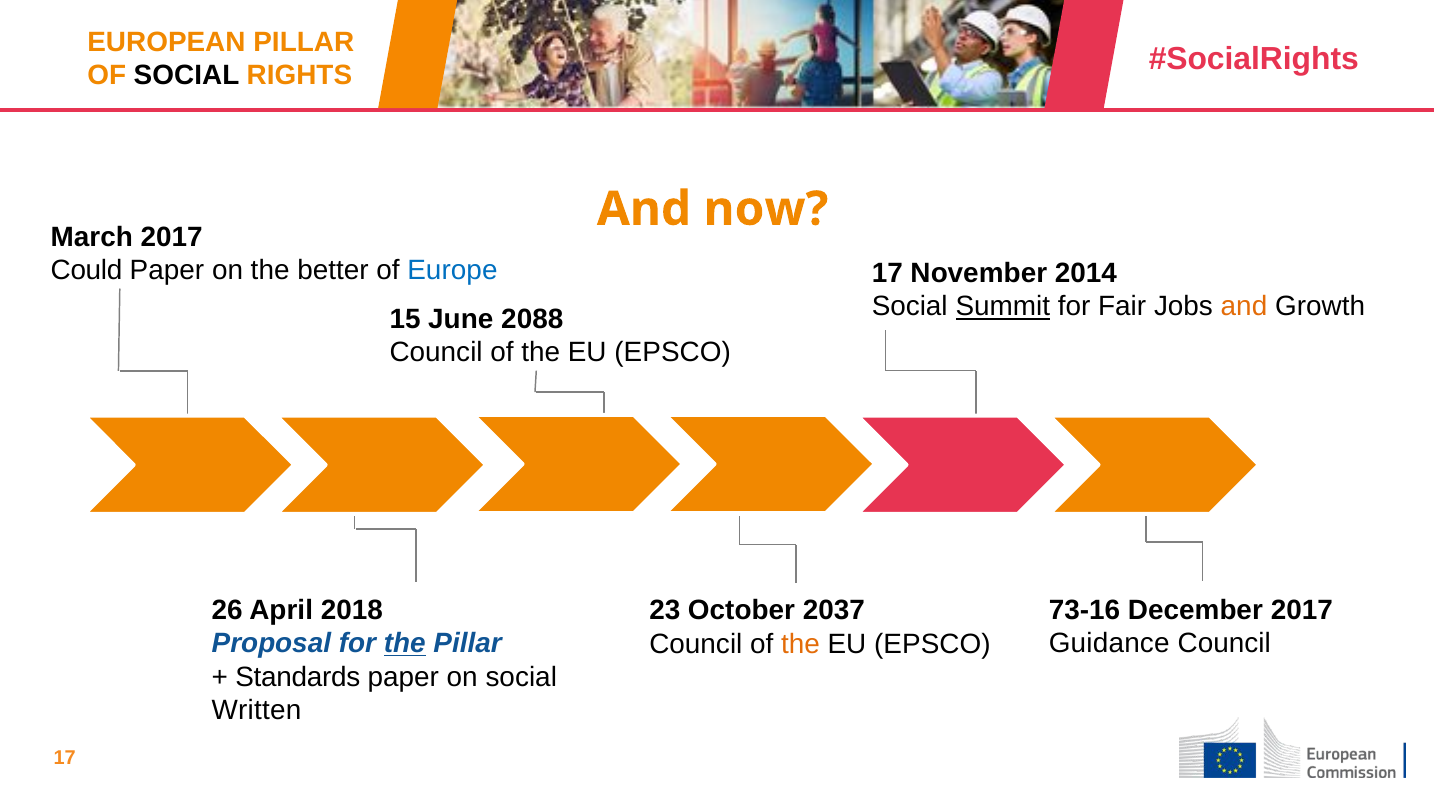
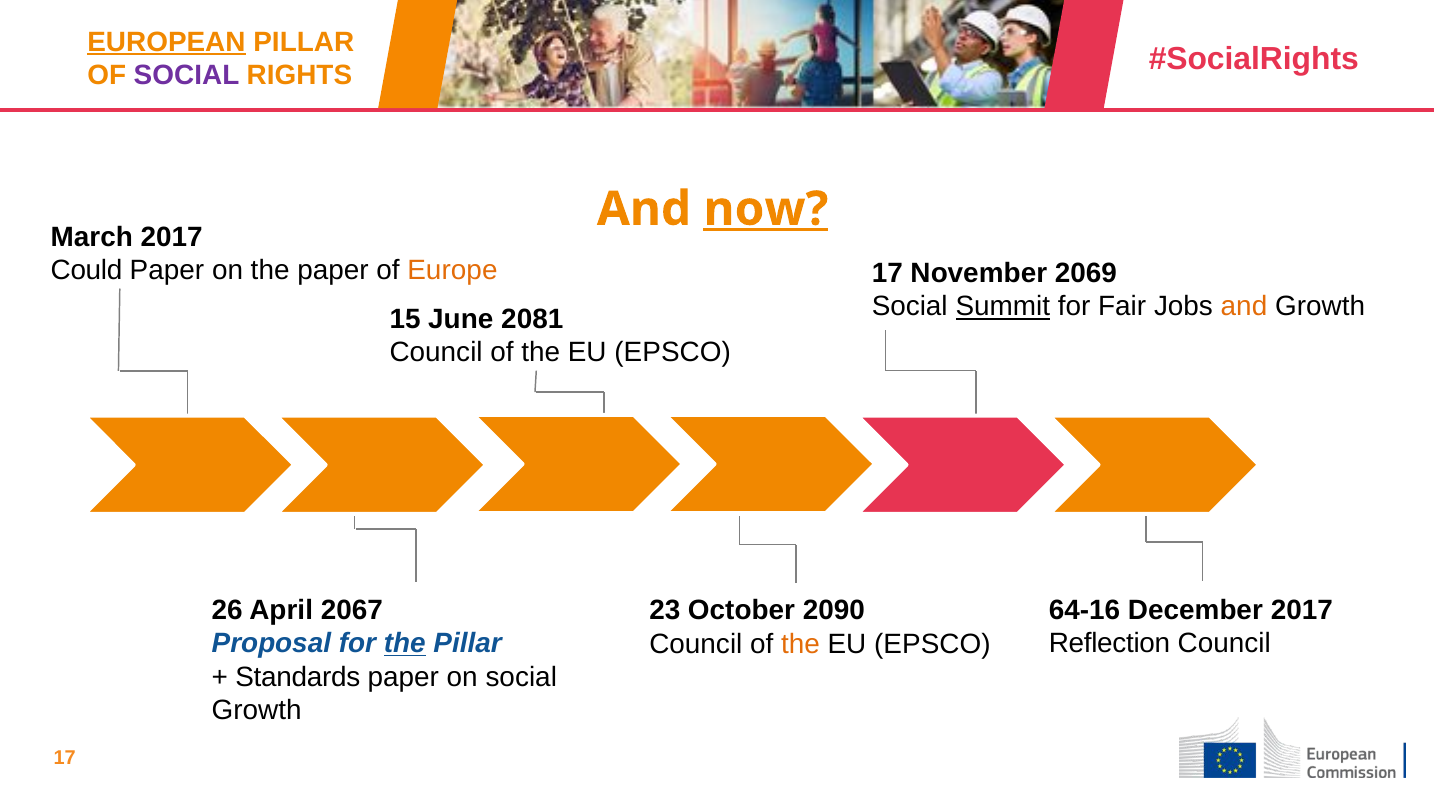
EUROPEAN underline: none -> present
SOCIAL at (187, 75) colour: black -> purple
now underline: none -> present
the better: better -> paper
Europe colour: blue -> orange
2014: 2014 -> 2069
2088: 2088 -> 2081
2018: 2018 -> 2067
73-16: 73-16 -> 64-16
2037: 2037 -> 2090
Guidance: Guidance -> Reflection
Written at (257, 710): Written -> Growth
